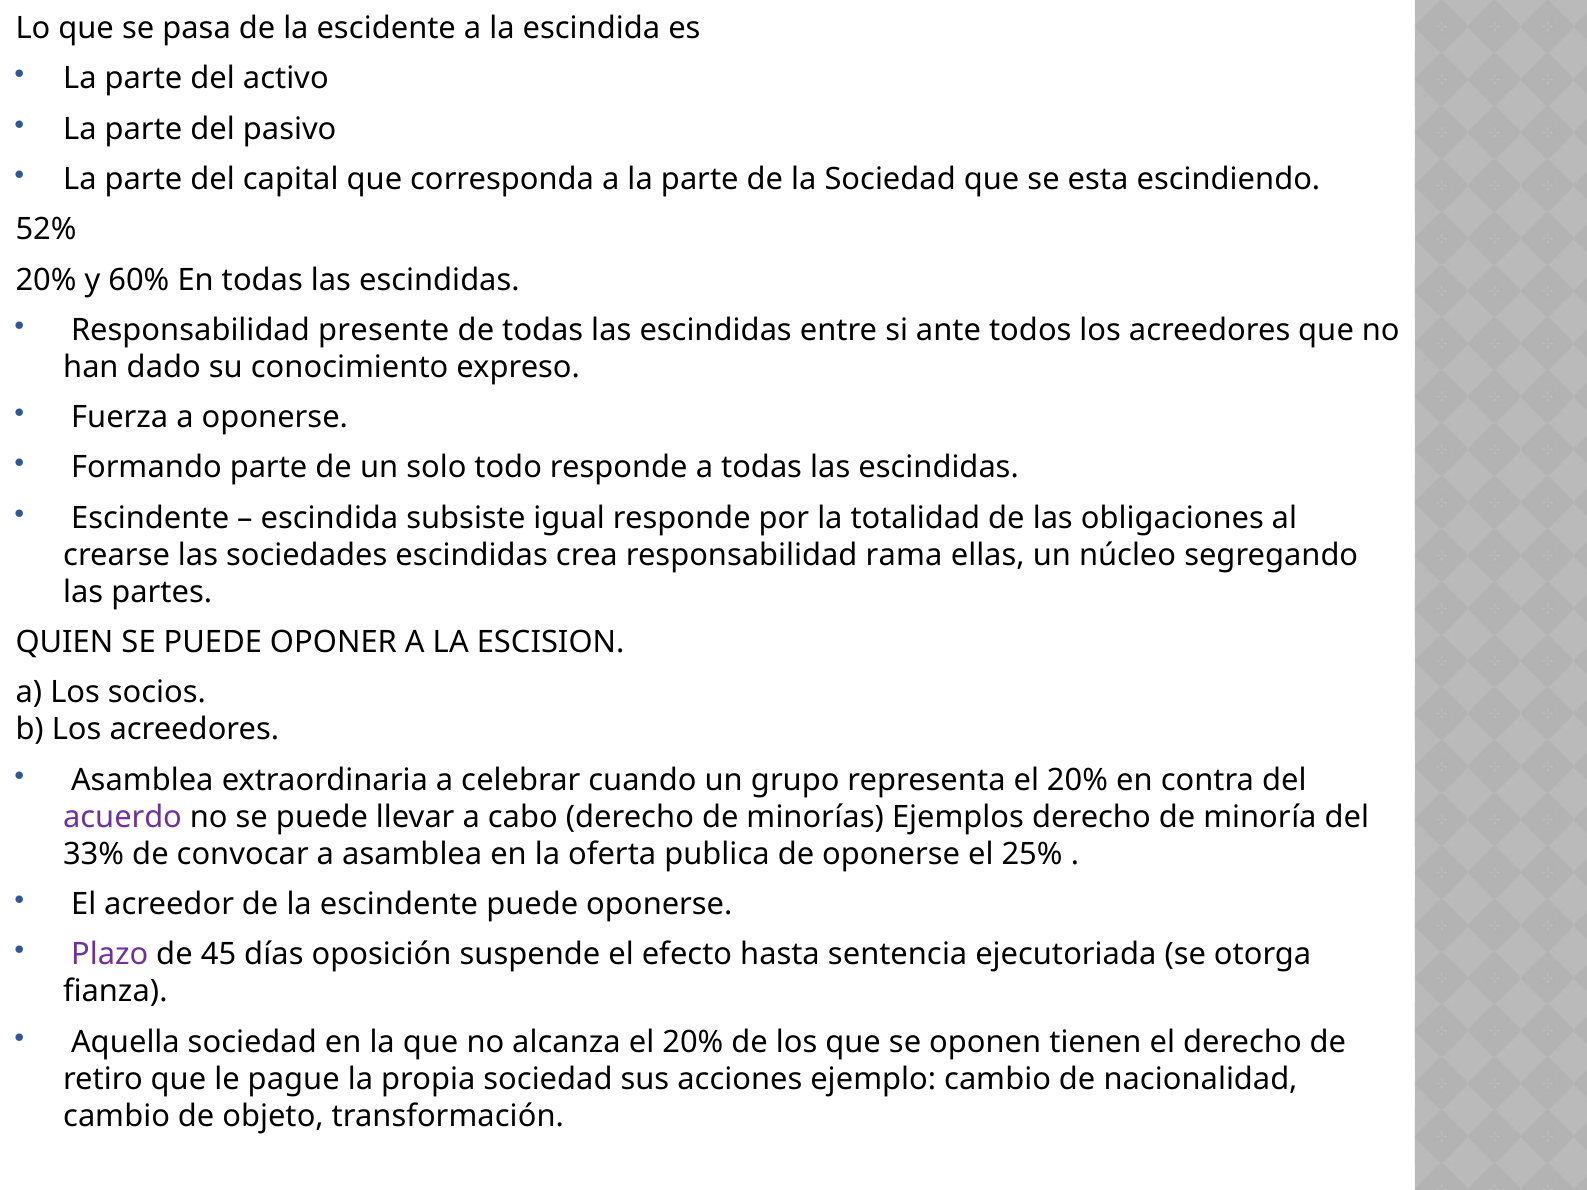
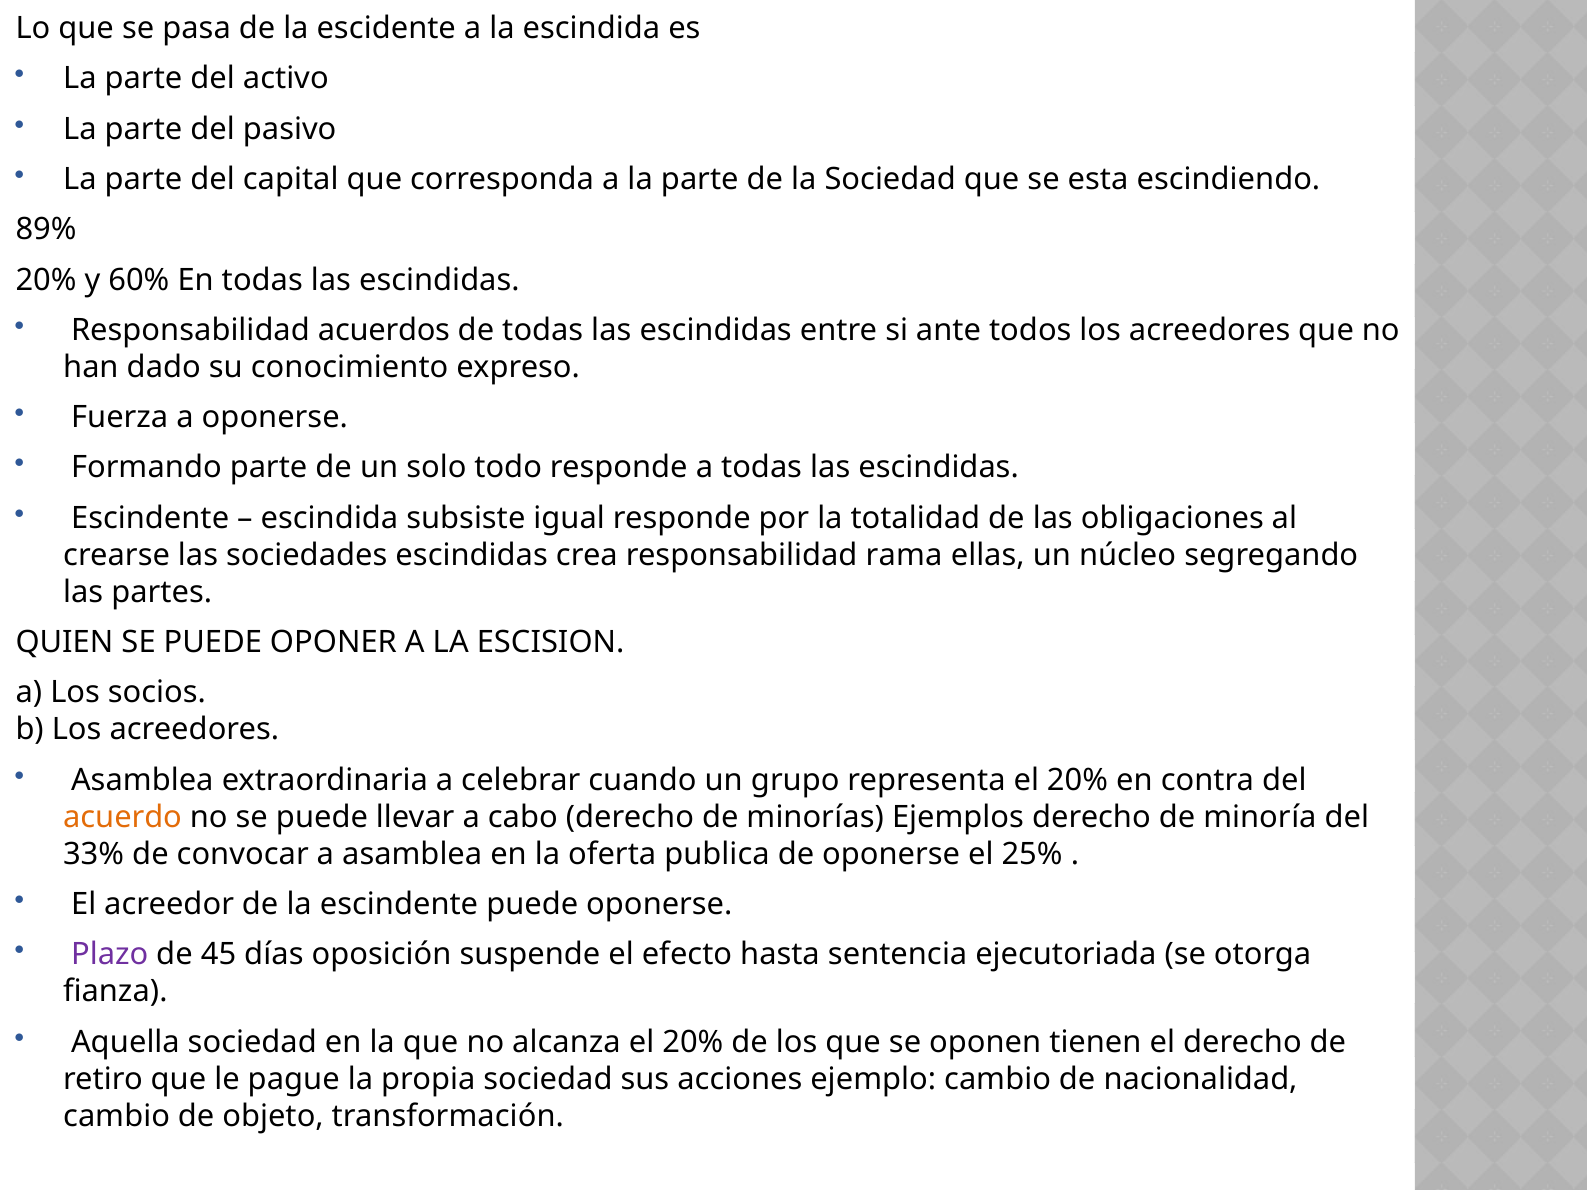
52%: 52% -> 89%
presente: presente -> acuerdos
acuerdo colour: purple -> orange
